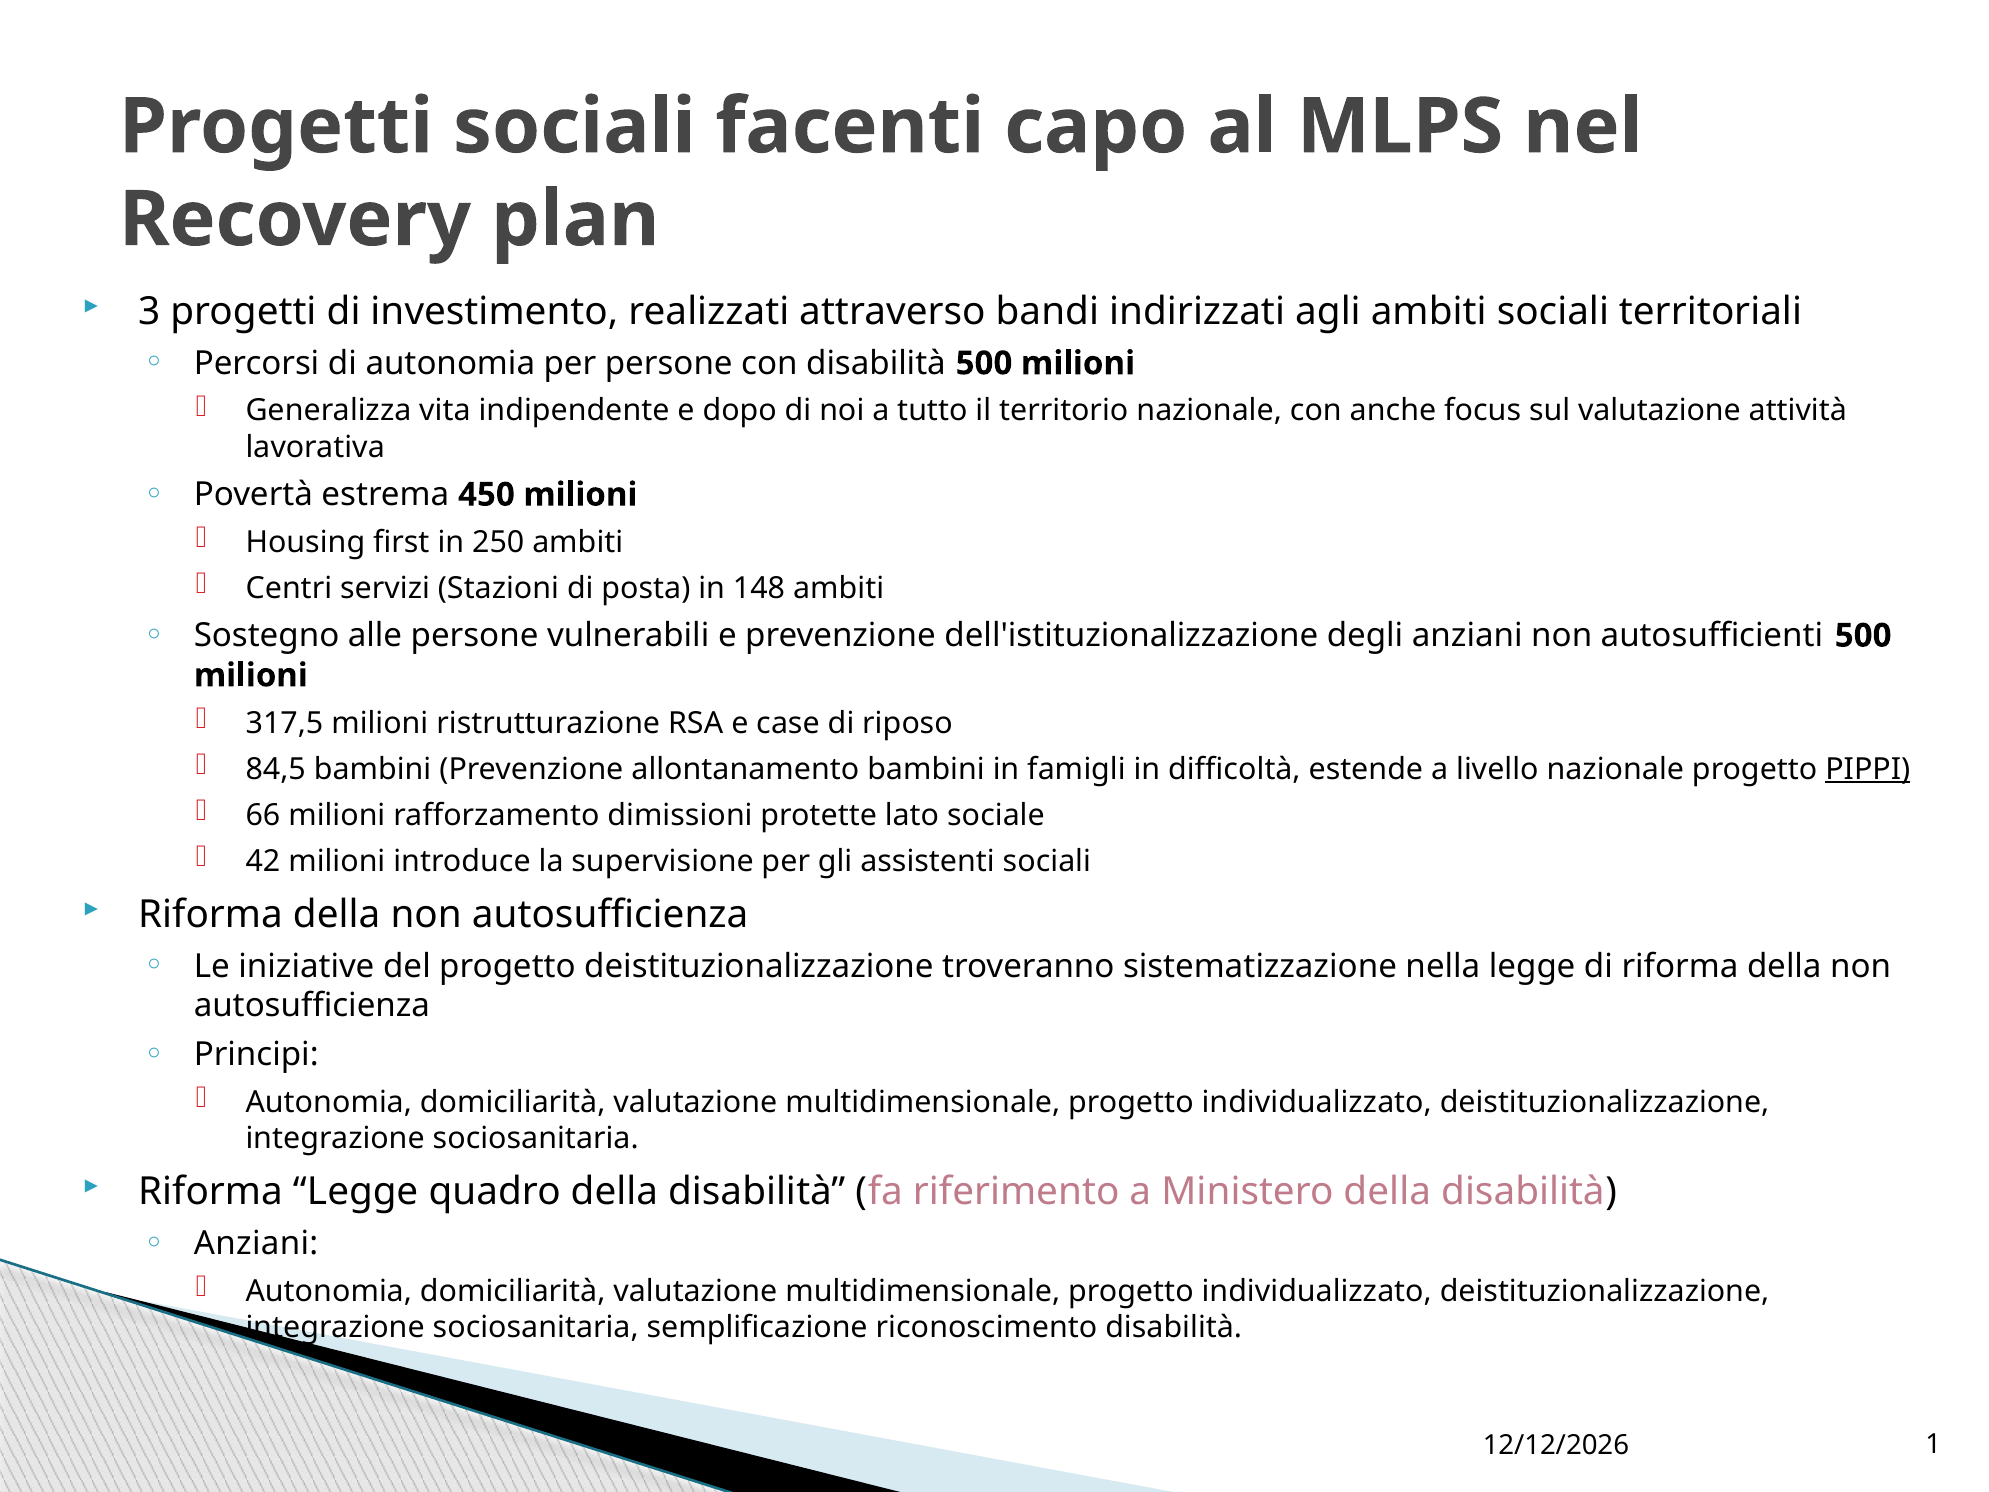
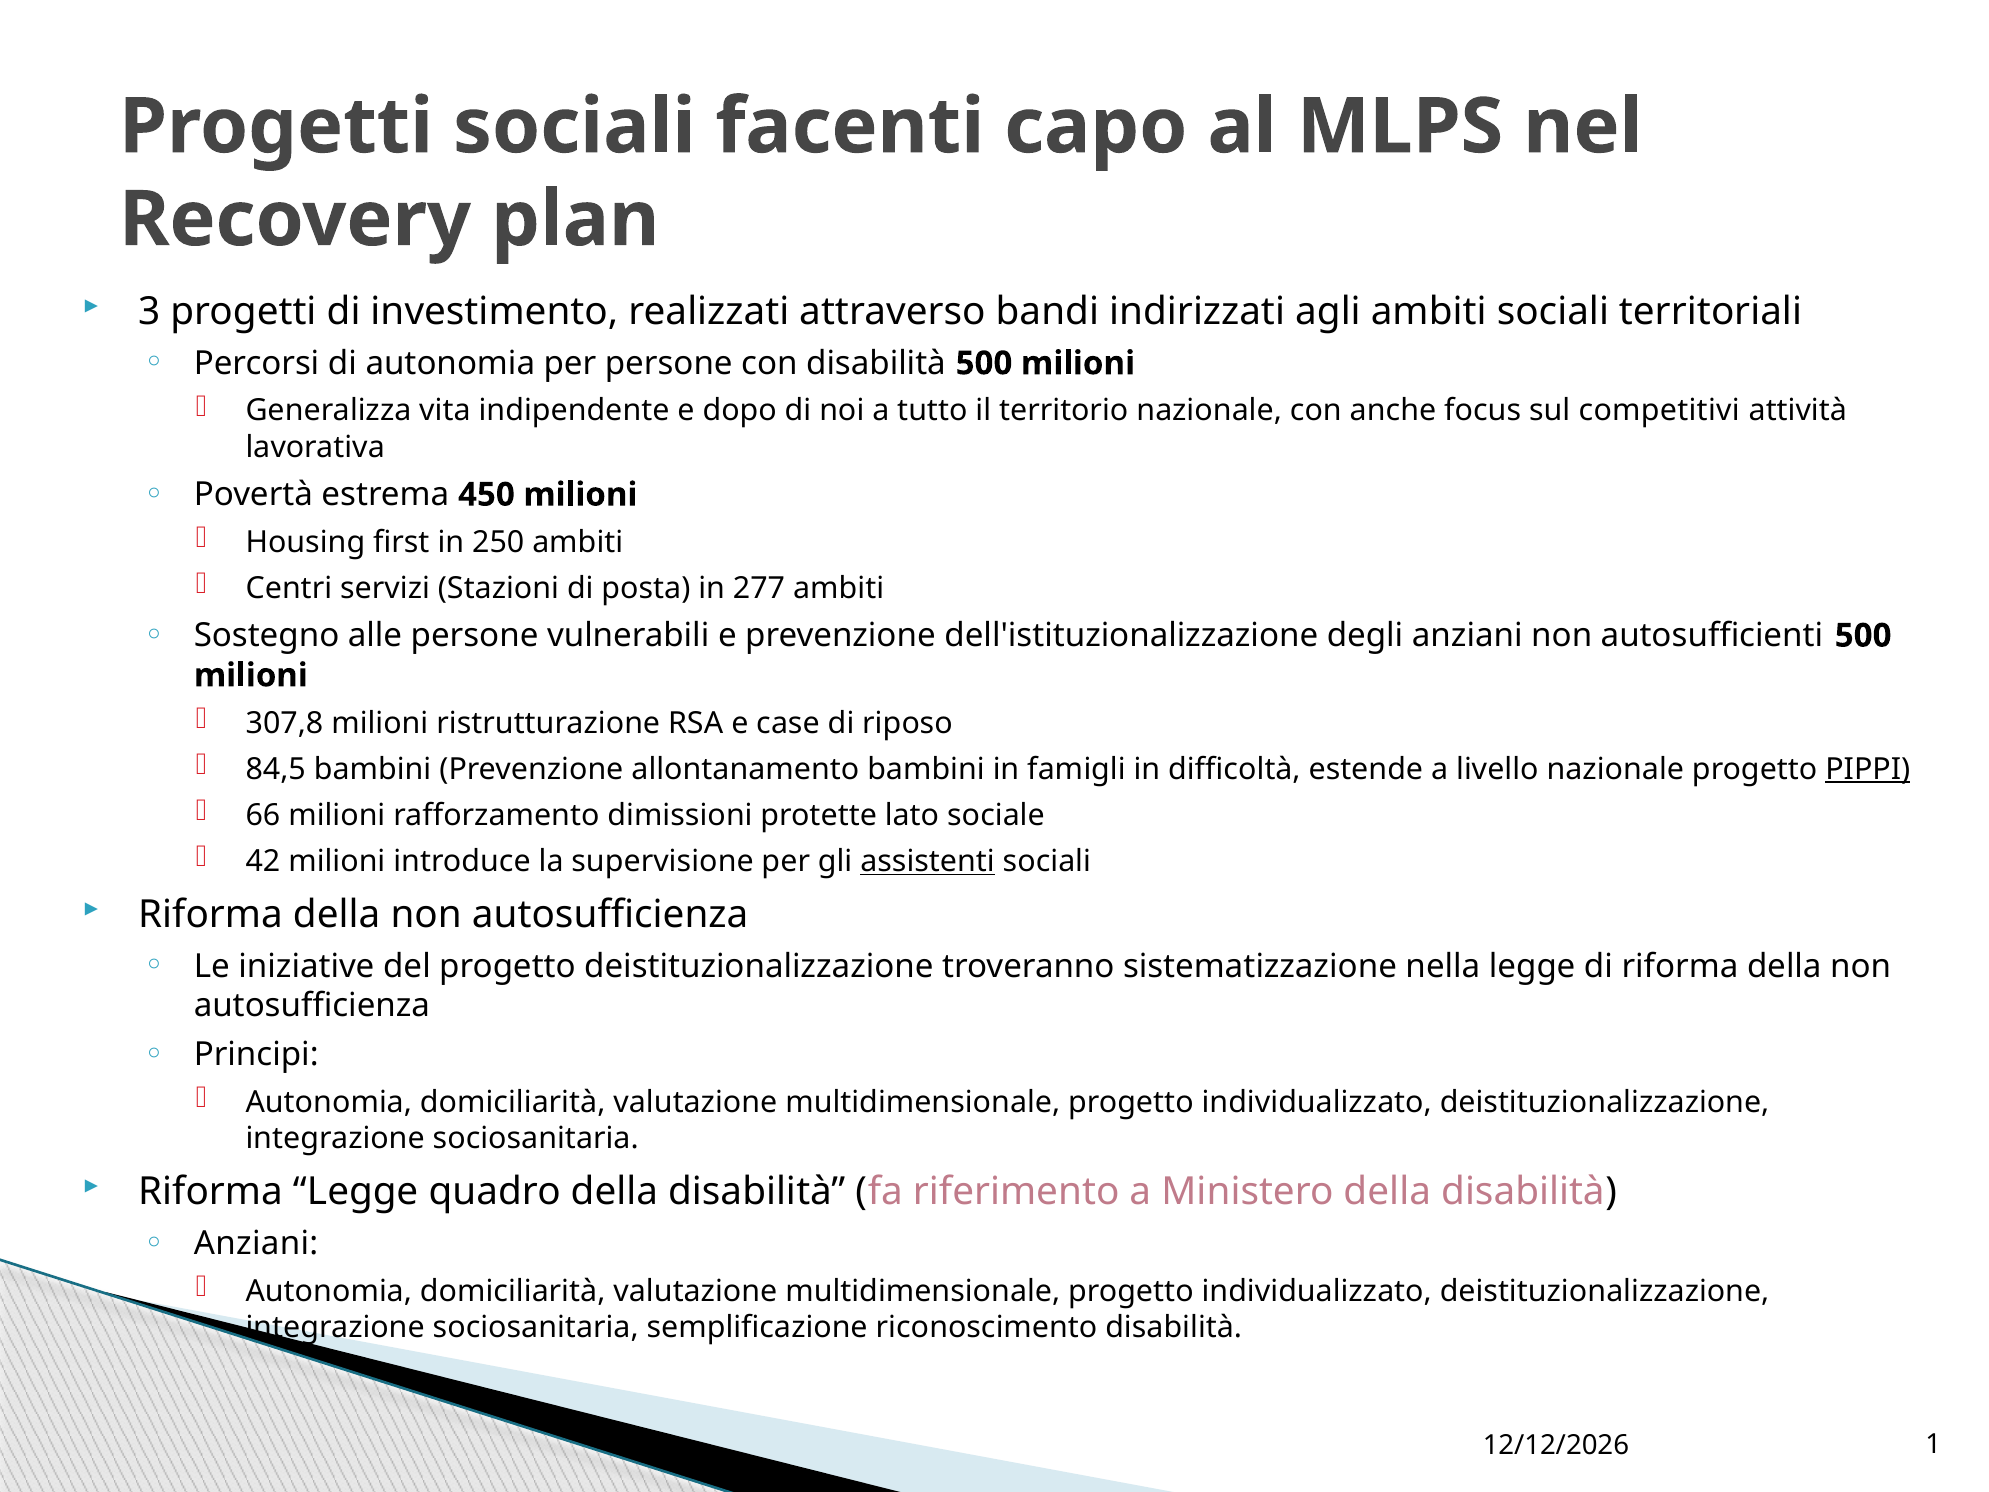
sul valutazione: valutazione -> competitivi
148: 148 -> 277
317,5: 317,5 -> 307,8
assistenti underline: none -> present
